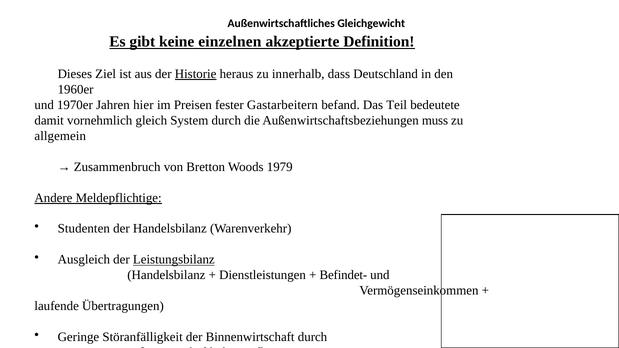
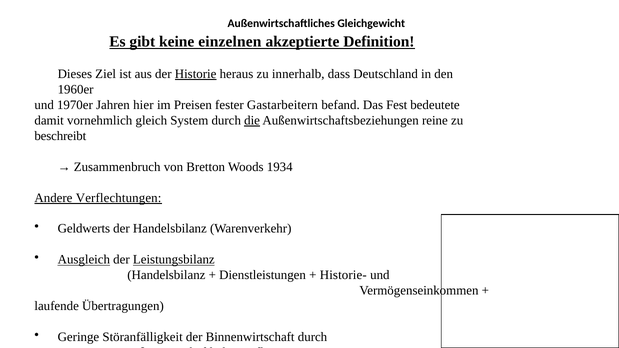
Teil: Teil -> Fest
die underline: none -> present
muss: muss -> reine
allgemein: allgemein -> beschreibt
1979: 1979 -> 1934
Meldepflichtige: Meldepflichtige -> Verflechtungen
Studenten: Studenten -> Geldwerts
Ausgleich underline: none -> present
Befindet-: Befindet- -> Historie-
